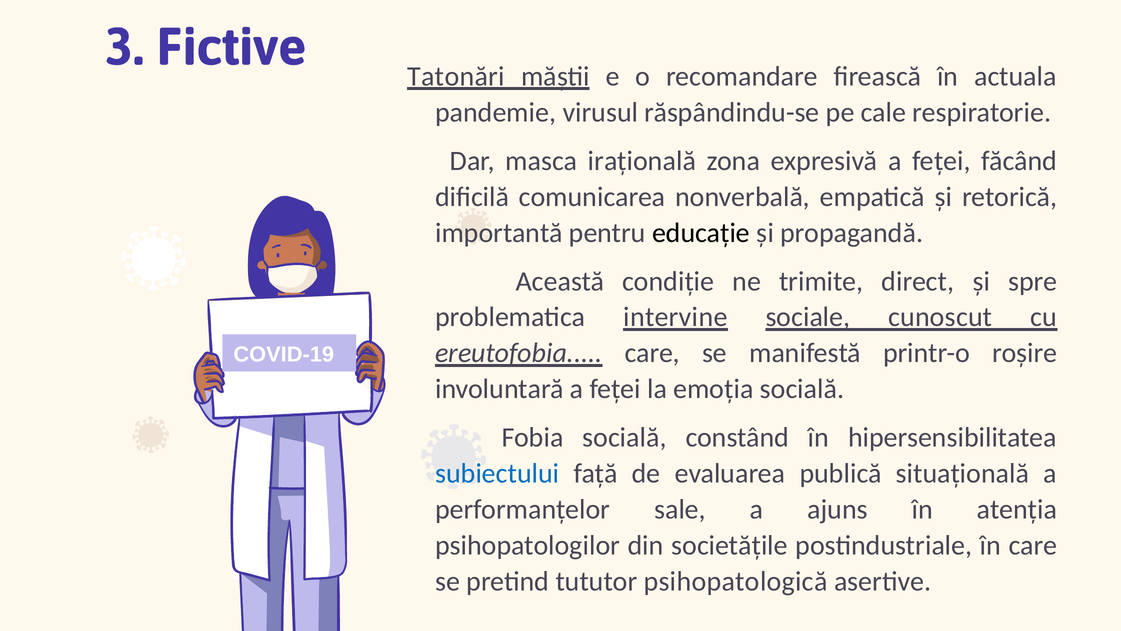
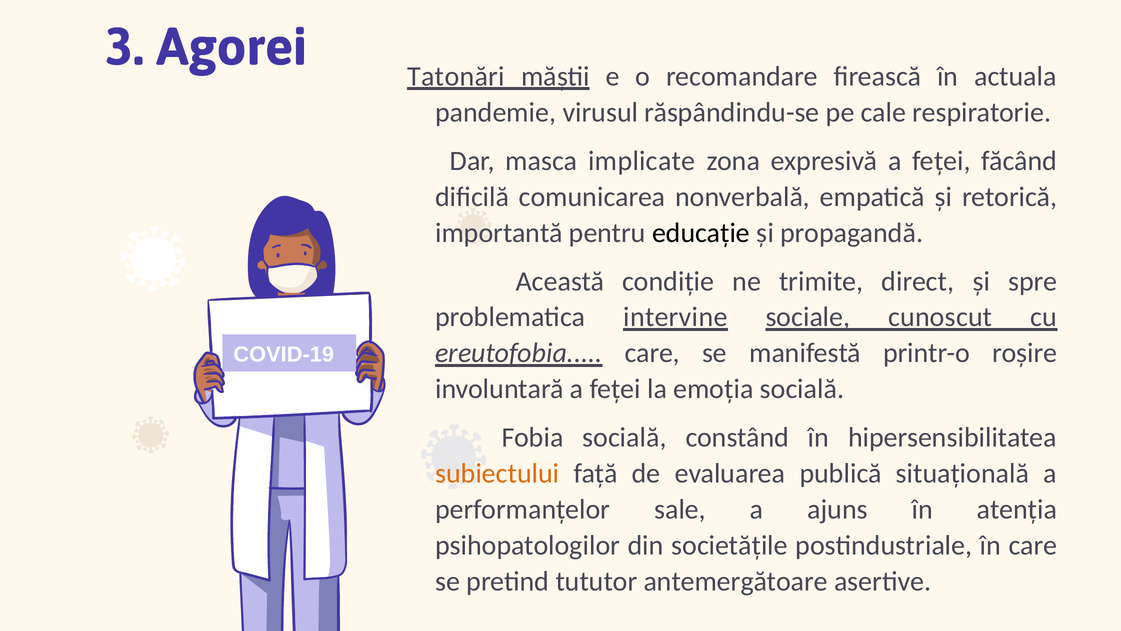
Fictive: Fictive -> Agorei
irațională: irațională -> implicate
subiectului colour: blue -> orange
psihopatologică: psihopatologică -> antemergătoare
